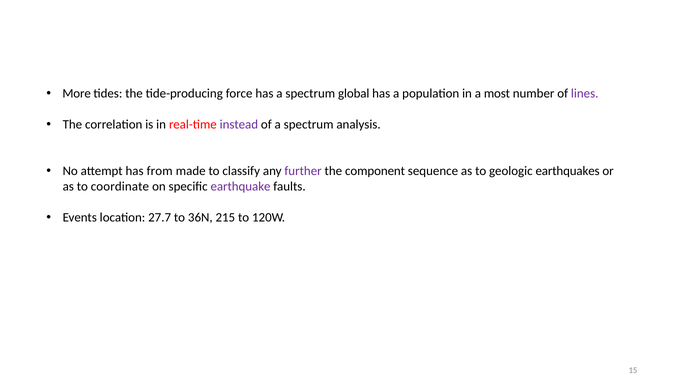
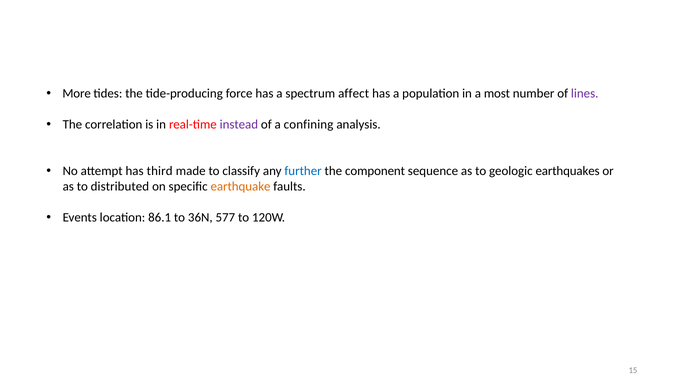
global: global -> affect
of a spectrum: spectrum -> confining
has from: from -> third
further colour: purple -> blue
coordinate: coordinate -> distributed
earthquake colour: purple -> orange
27.7: 27.7 -> 86.1
215: 215 -> 577
